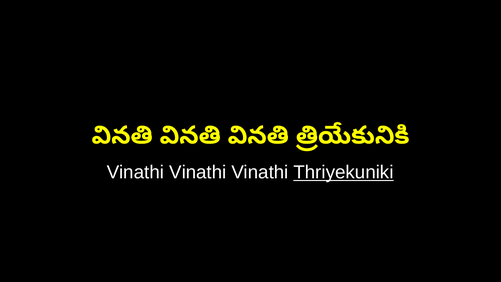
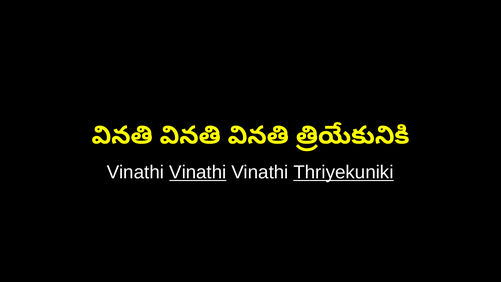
Vinathi at (198, 172) underline: none -> present
